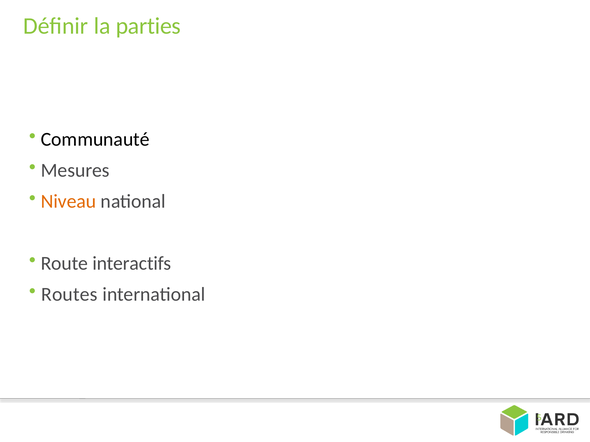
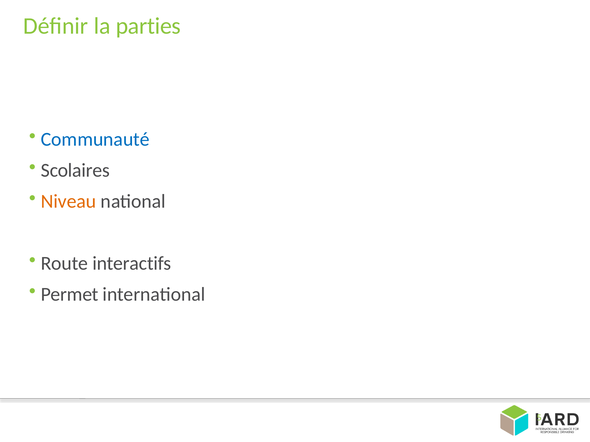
Communauté colour: black -> blue
Mesures: Mesures -> Scolaires
Routes: Routes -> Permet
